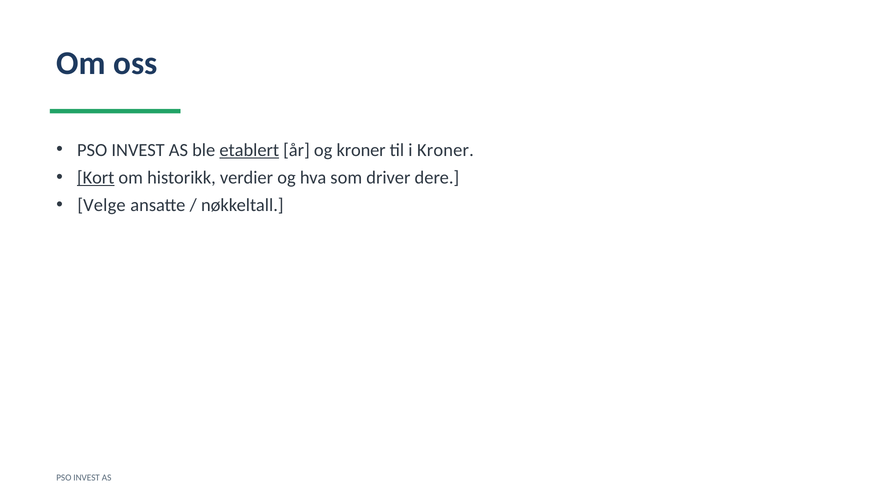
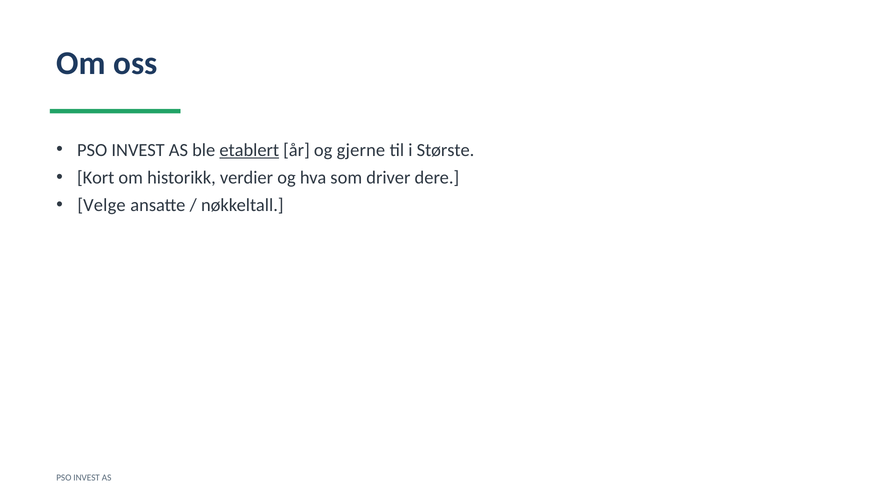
og kroner: kroner -> gjerne
i Kroner: Kroner -> Største
Kort underline: present -> none
